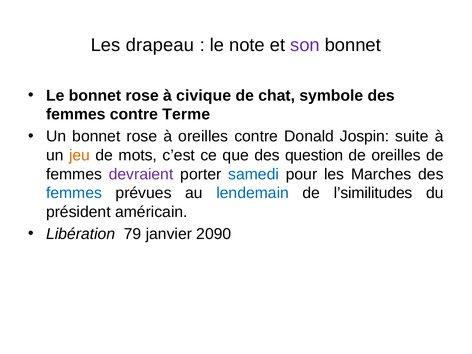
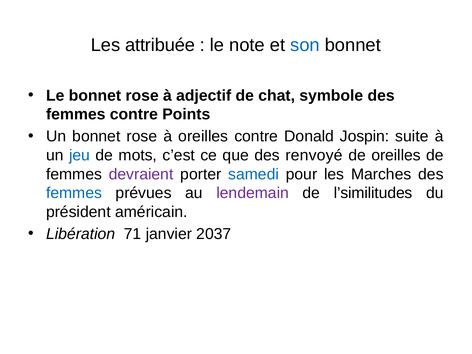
drapeau: drapeau -> attribuée
son colour: purple -> blue
civique: civique -> adjectif
Terme: Terme -> Points
jeu colour: orange -> blue
question: question -> renvoyé
lendemain colour: blue -> purple
79: 79 -> 71
2090: 2090 -> 2037
